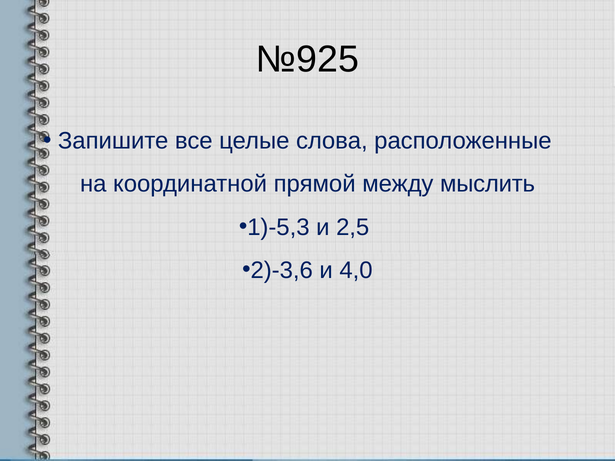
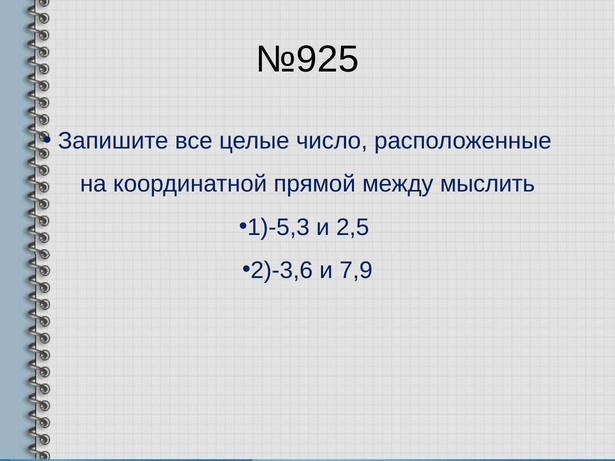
слова: слова -> число
4,0: 4,0 -> 7,9
